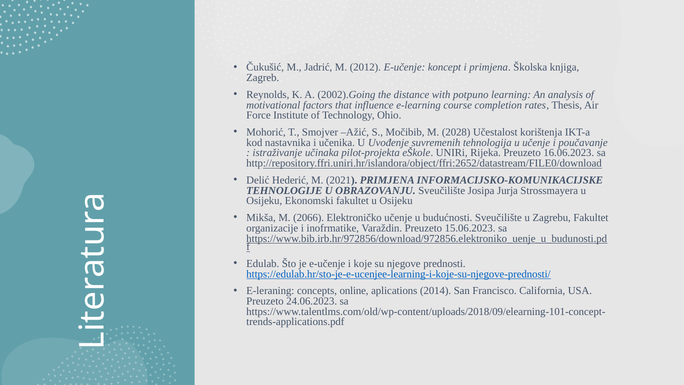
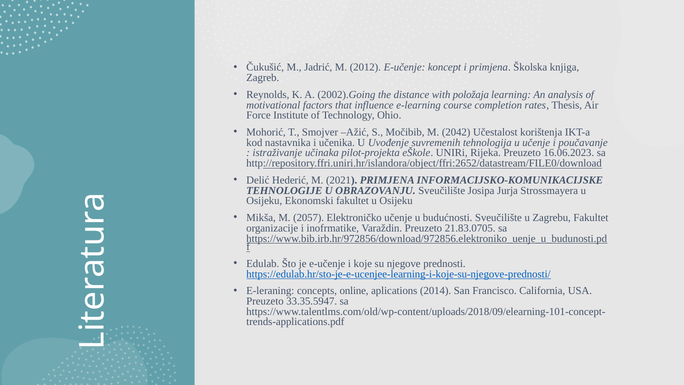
potpuno: potpuno -> položaja
2028: 2028 -> 2042
2066: 2066 -> 2057
15.06.2023: 15.06.2023 -> 21.83.0705
24.06.2023: 24.06.2023 -> 33.35.5947
